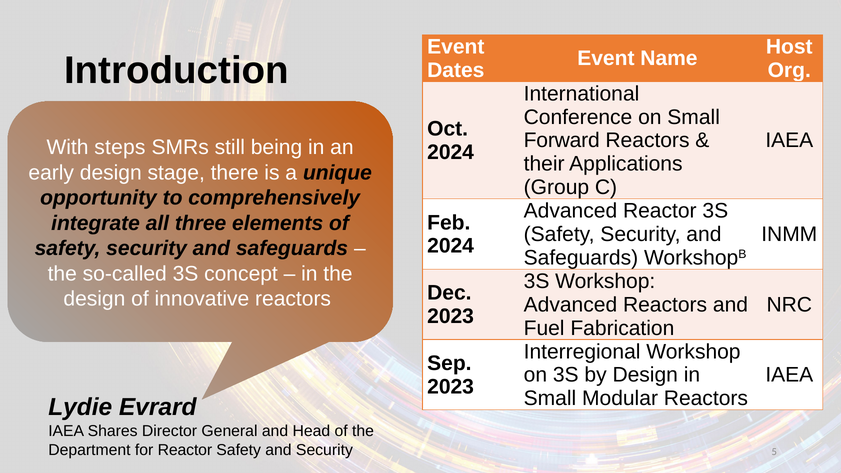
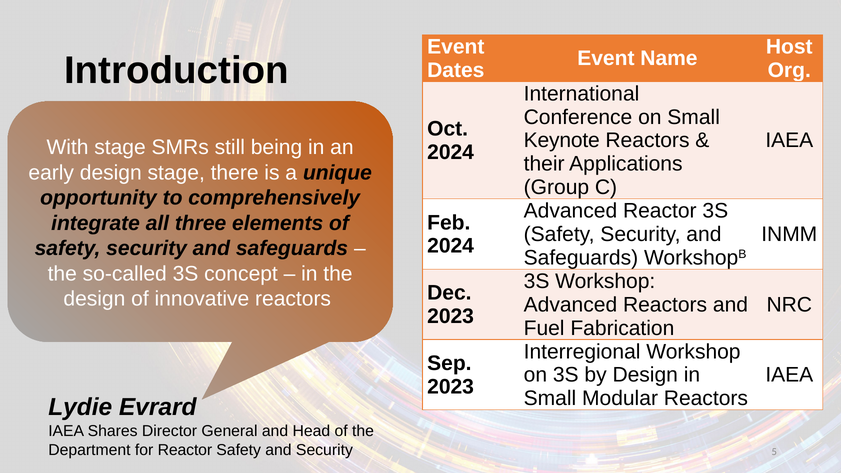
Forward: Forward -> Keynote
With steps: steps -> stage
